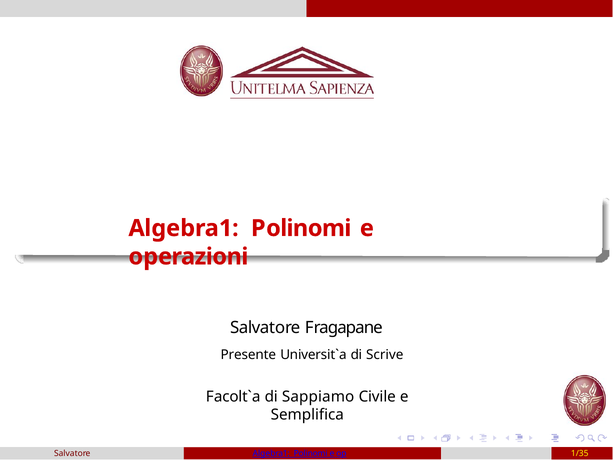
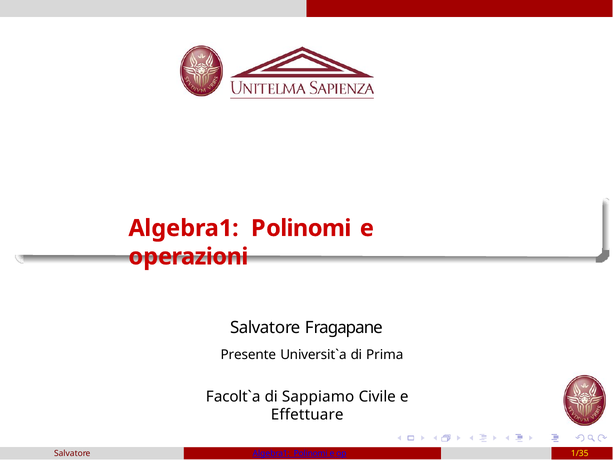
Scrive: Scrive -> Prima
Semplifica: Semplifica -> Effettuare
